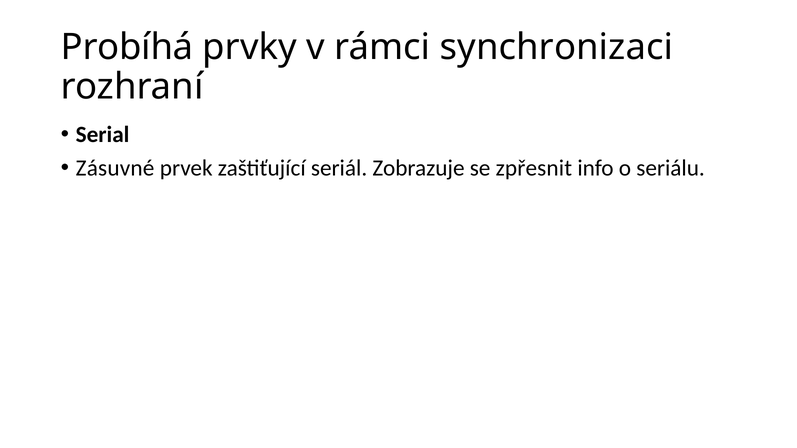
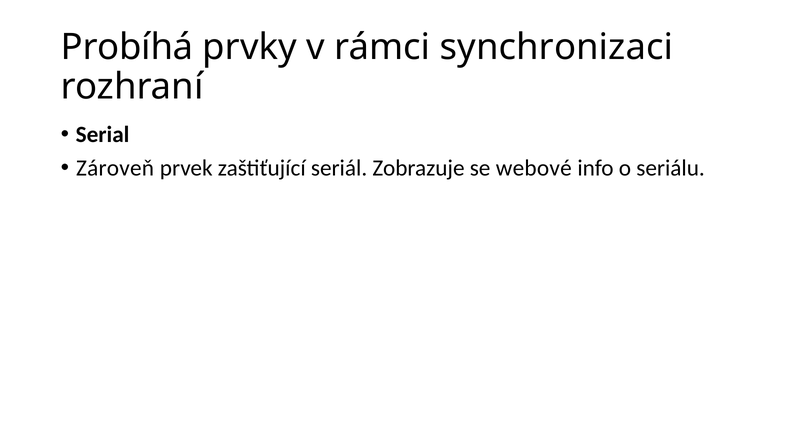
Zásuvné: Zásuvné -> Zároveň
zpřesnit: zpřesnit -> webové
